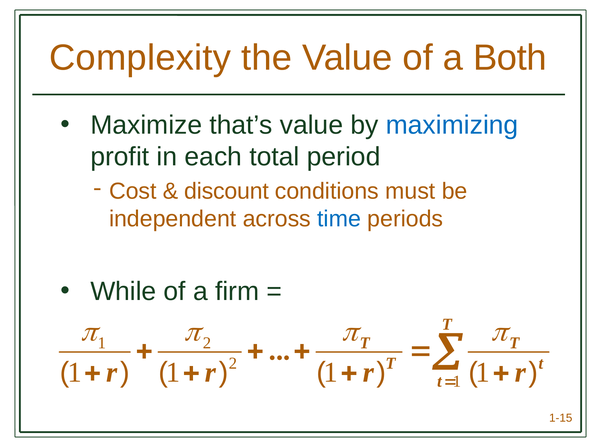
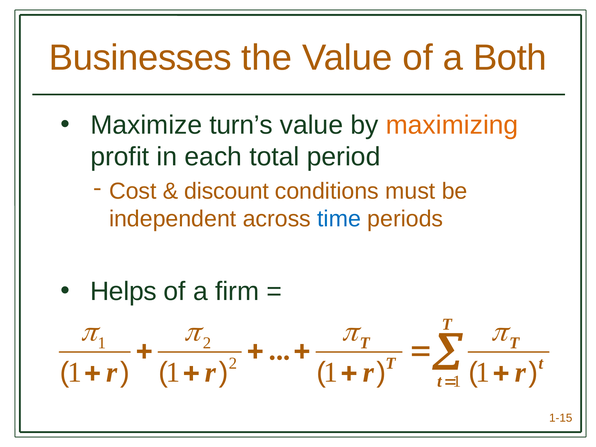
Complexity: Complexity -> Businesses
that’s: that’s -> turn’s
maximizing colour: blue -> orange
While: While -> Helps
